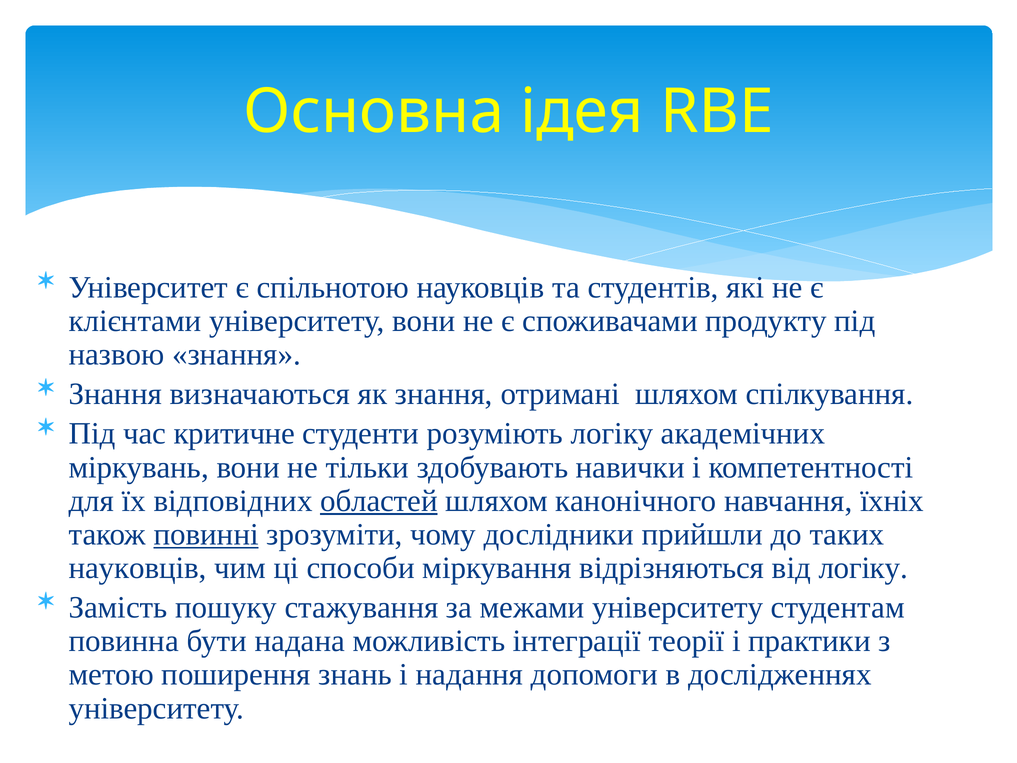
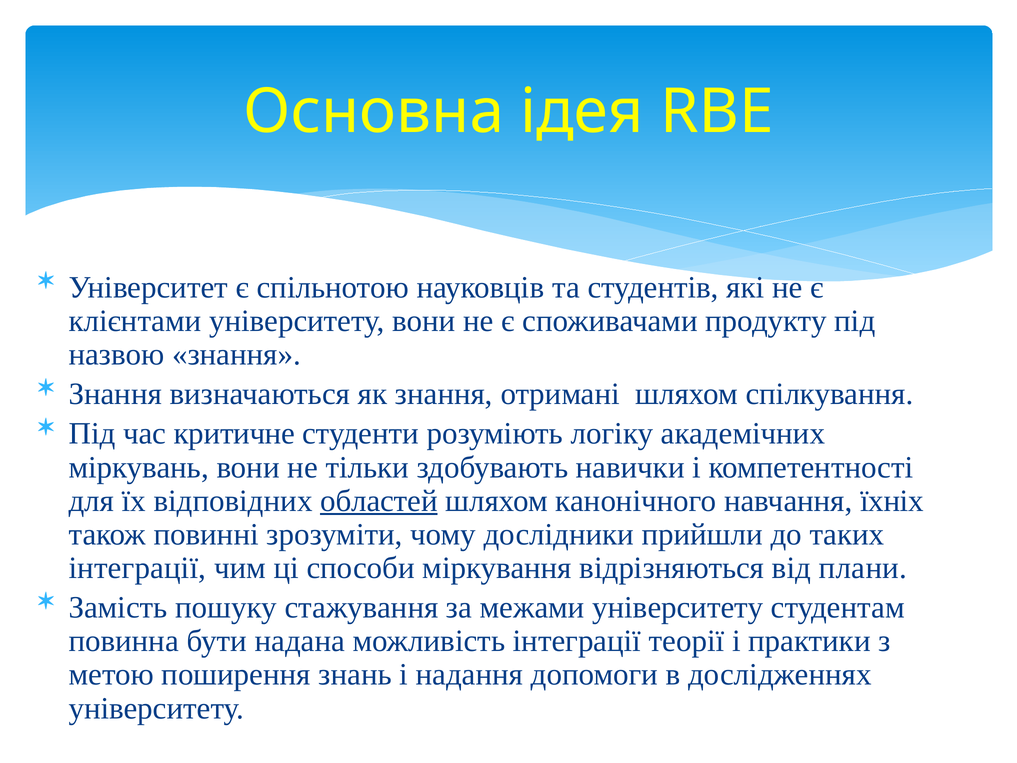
повинні underline: present -> none
науковців at (138, 568): науковців -> інтеграції
від логіку: логіку -> плани
